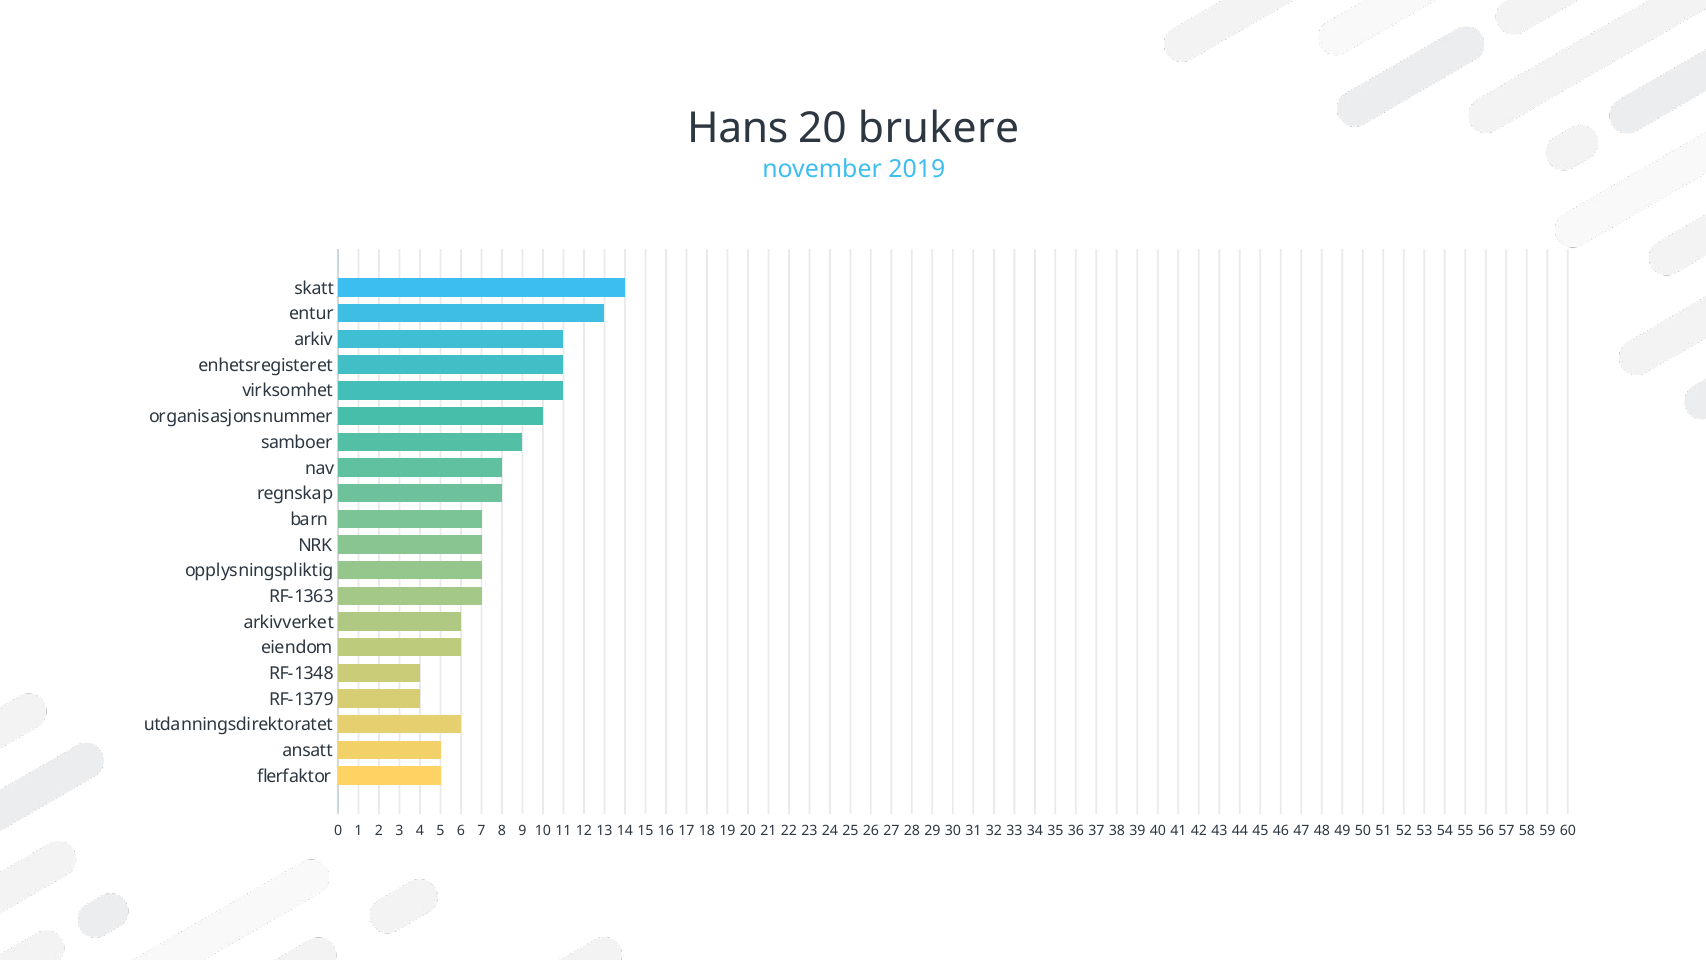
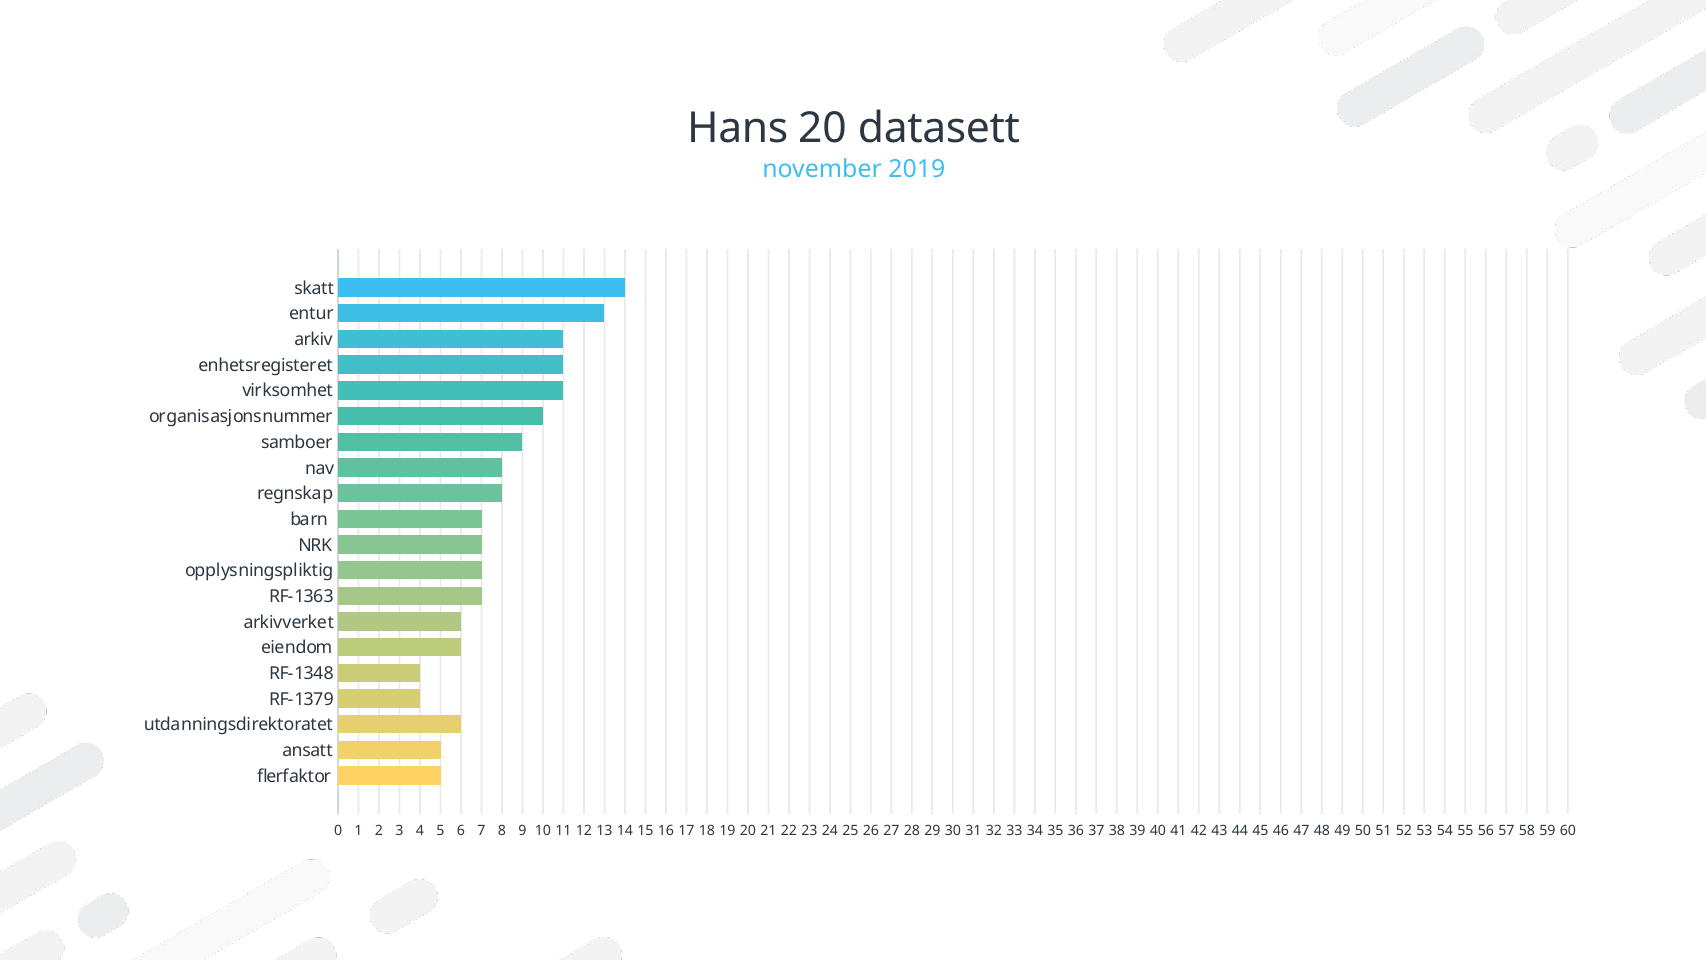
brukere: brukere -> datasett
